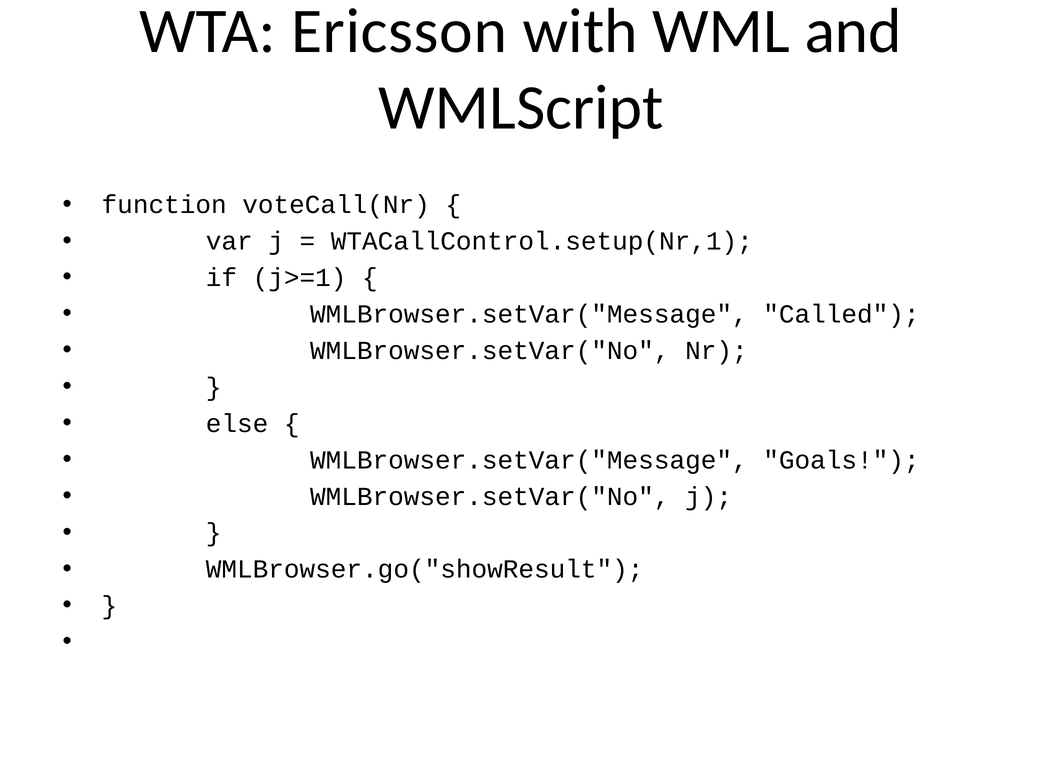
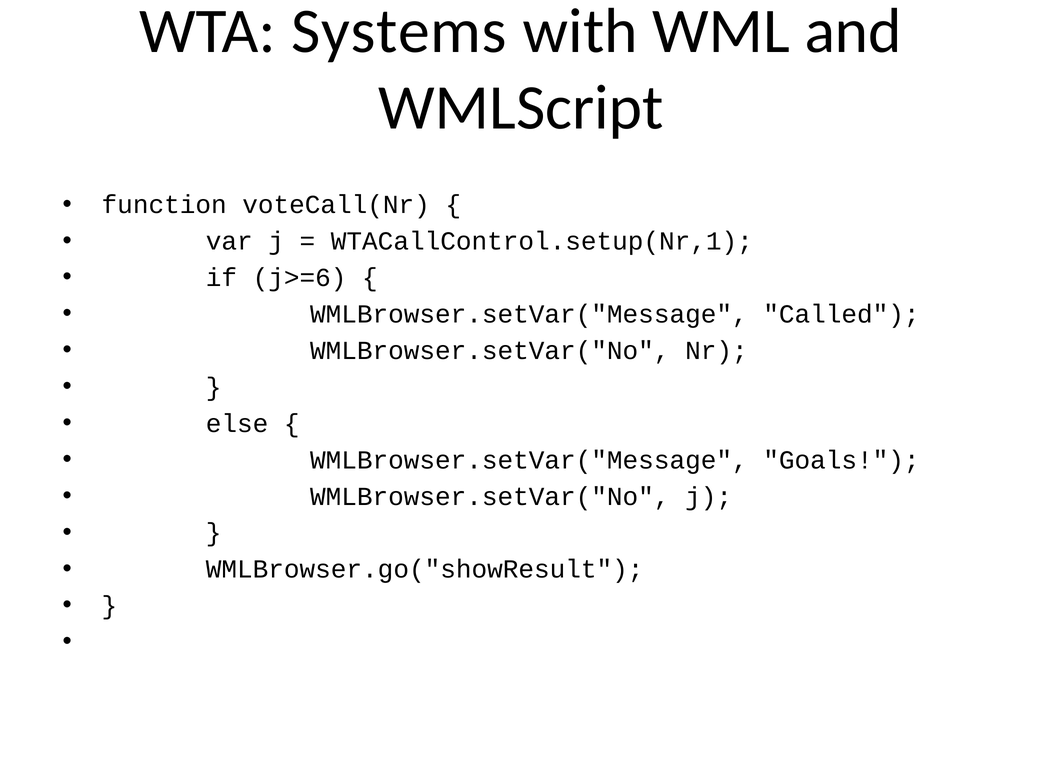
Ericsson: Ericsson -> Systems
j>=1: j>=1 -> j>=6
